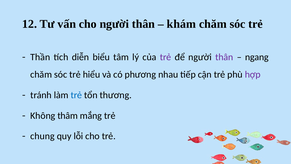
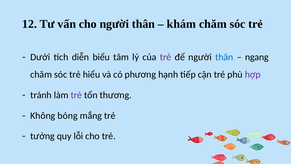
Thần: Thần -> Dưới
thân at (224, 57) colour: purple -> blue
nhau: nhau -> hạnh
trẻ at (76, 95) colour: blue -> purple
thâm: thâm -> bóng
chung: chung -> tưởng
